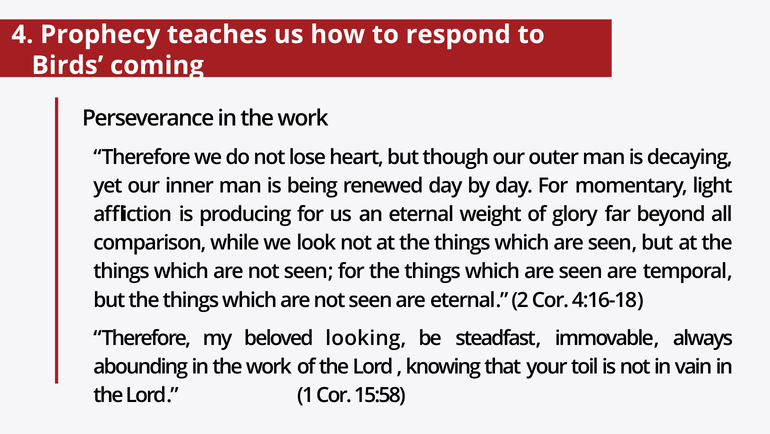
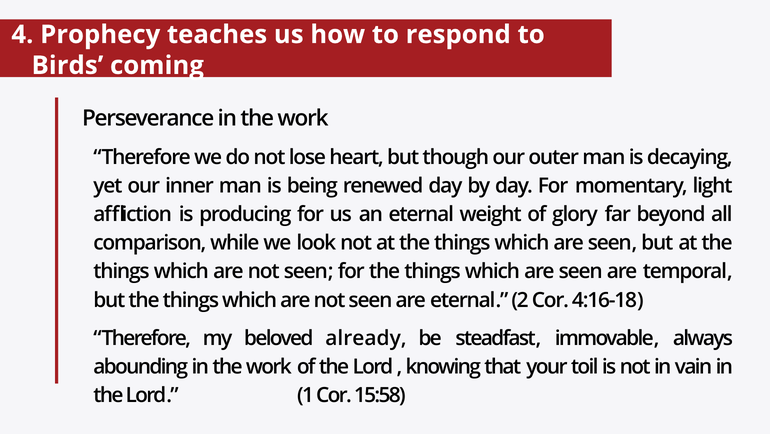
looking: looking -> already
